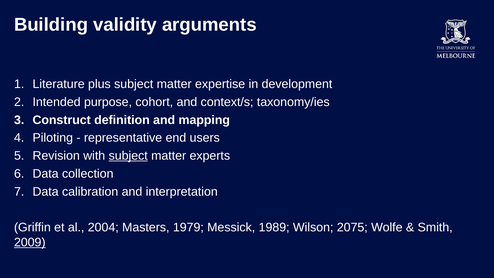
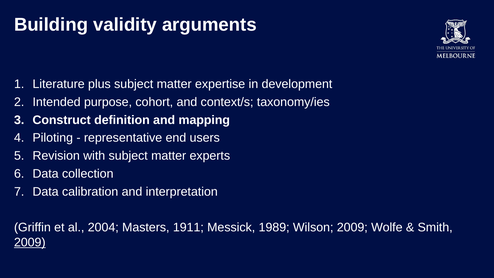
subject at (128, 156) underline: present -> none
1979: 1979 -> 1911
Wilson 2075: 2075 -> 2009
